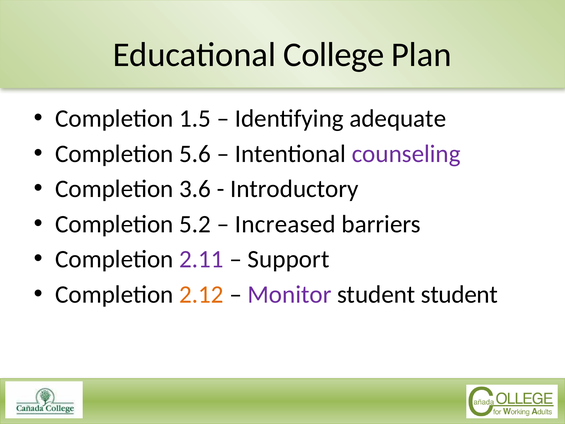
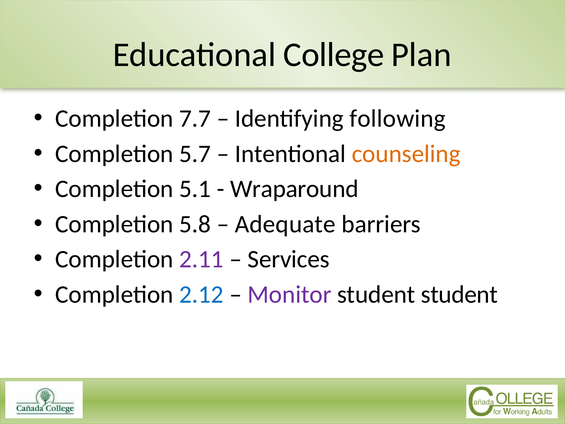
1.5: 1.5 -> 7.7
adequate: adequate -> following
5.6: 5.6 -> 5.7
counseling colour: purple -> orange
3.6: 3.6 -> 5.1
Introductory: Introductory -> Wraparound
5.2: 5.2 -> 5.8
Increased: Increased -> Adequate
Support: Support -> Services
2.12 colour: orange -> blue
